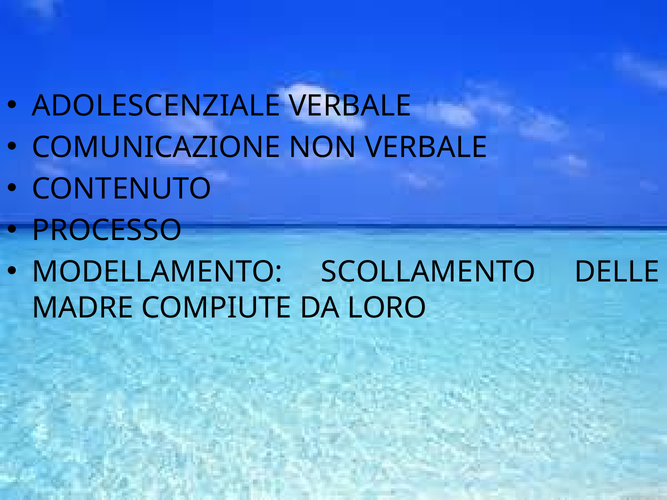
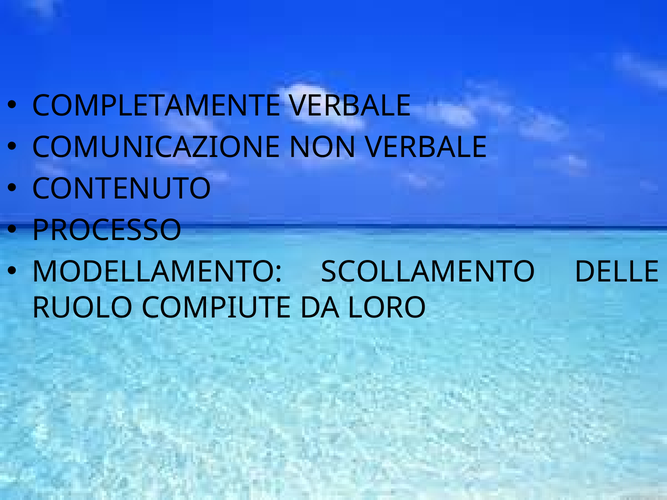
ADOLESCENZIALE: ADOLESCENZIALE -> COMPLETAMENTE
MADRE: MADRE -> RUOLO
